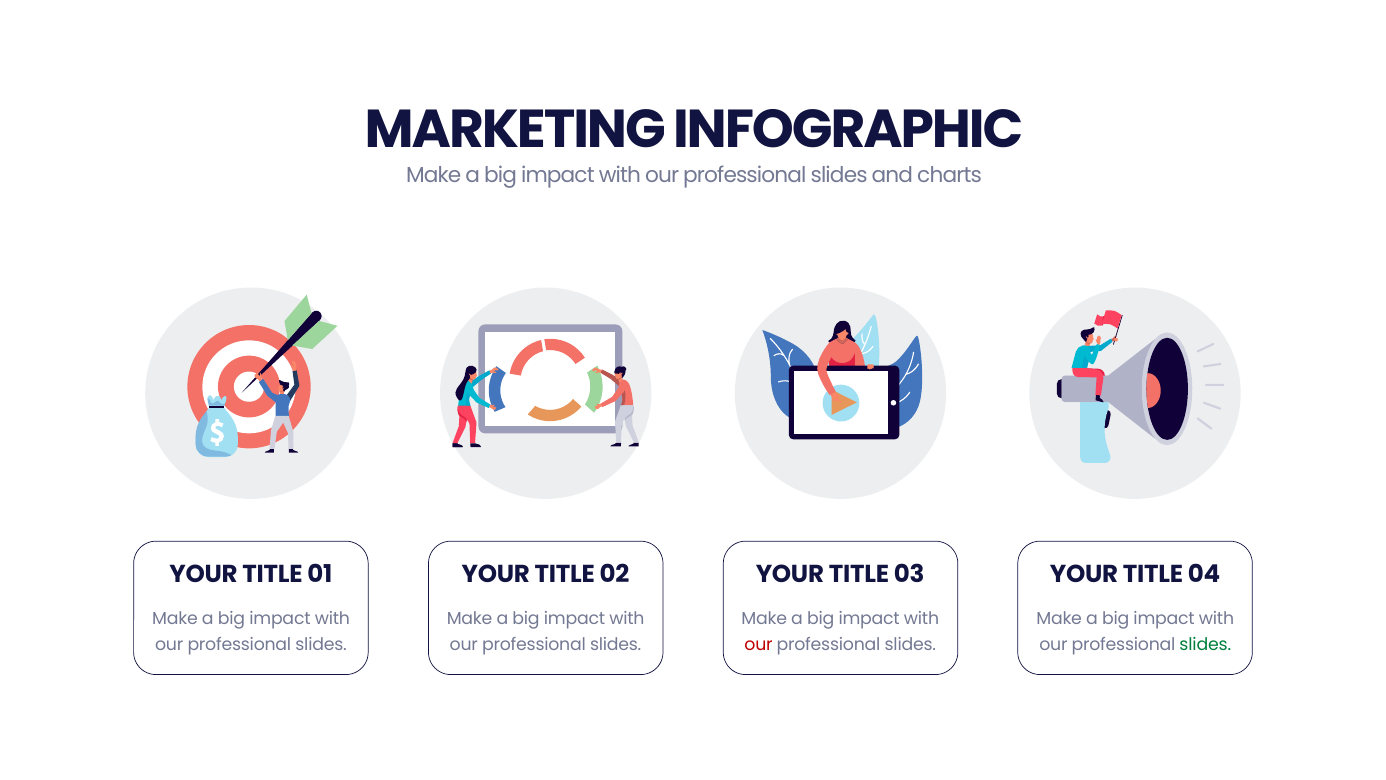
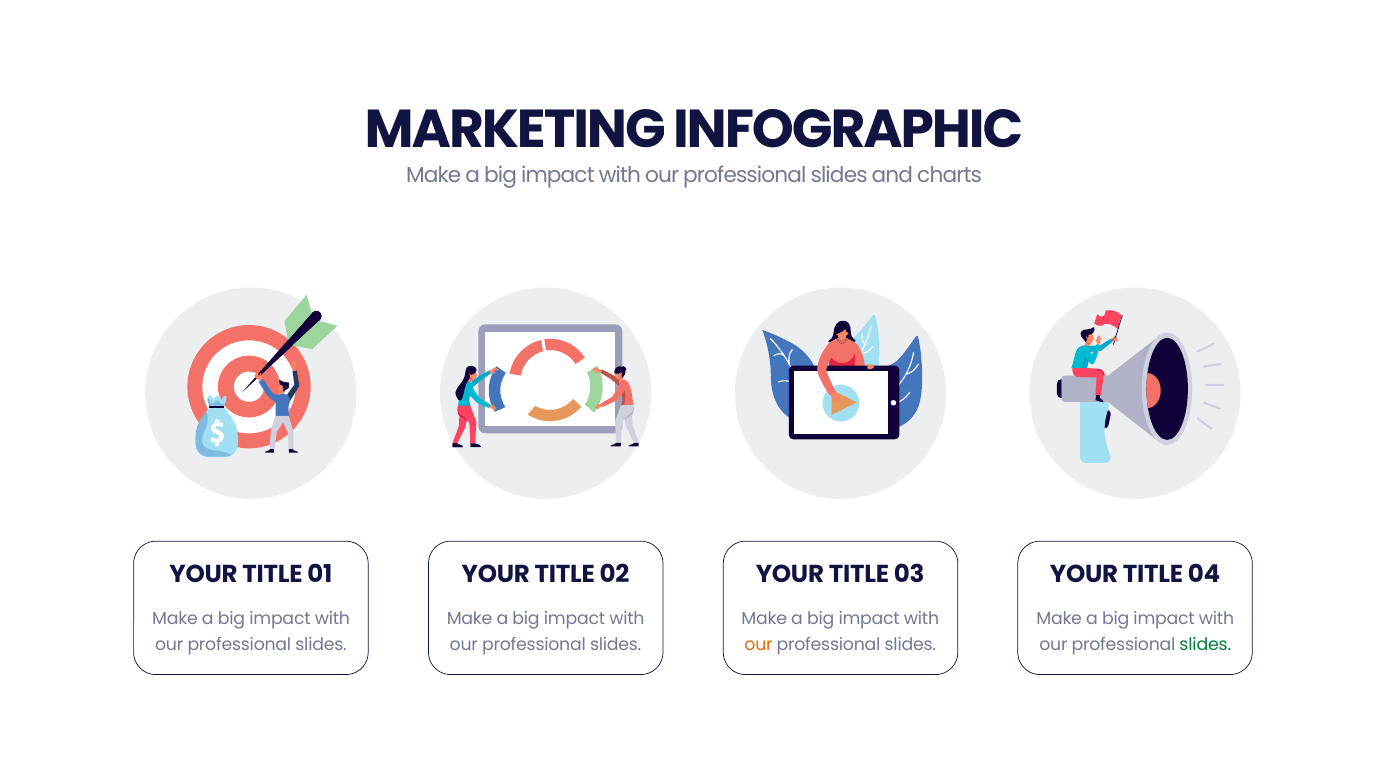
our at (758, 644) colour: red -> orange
